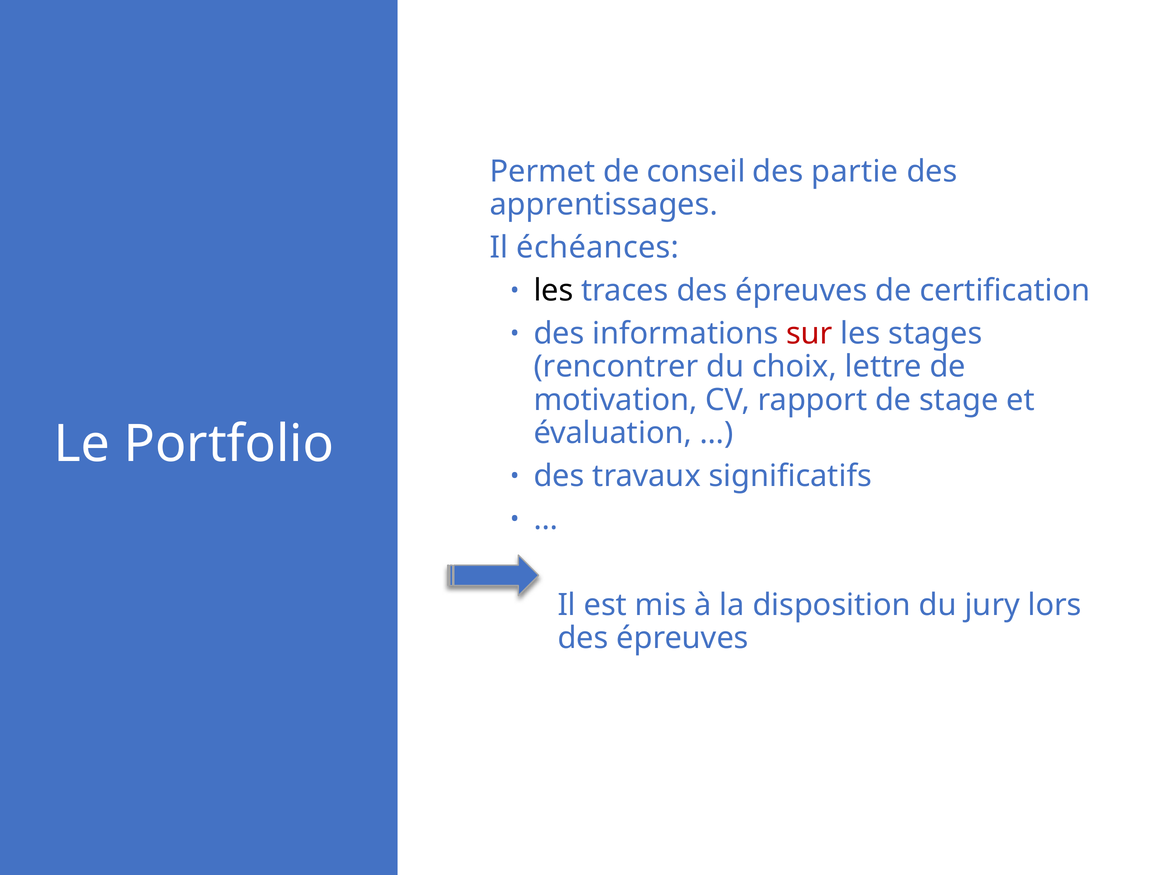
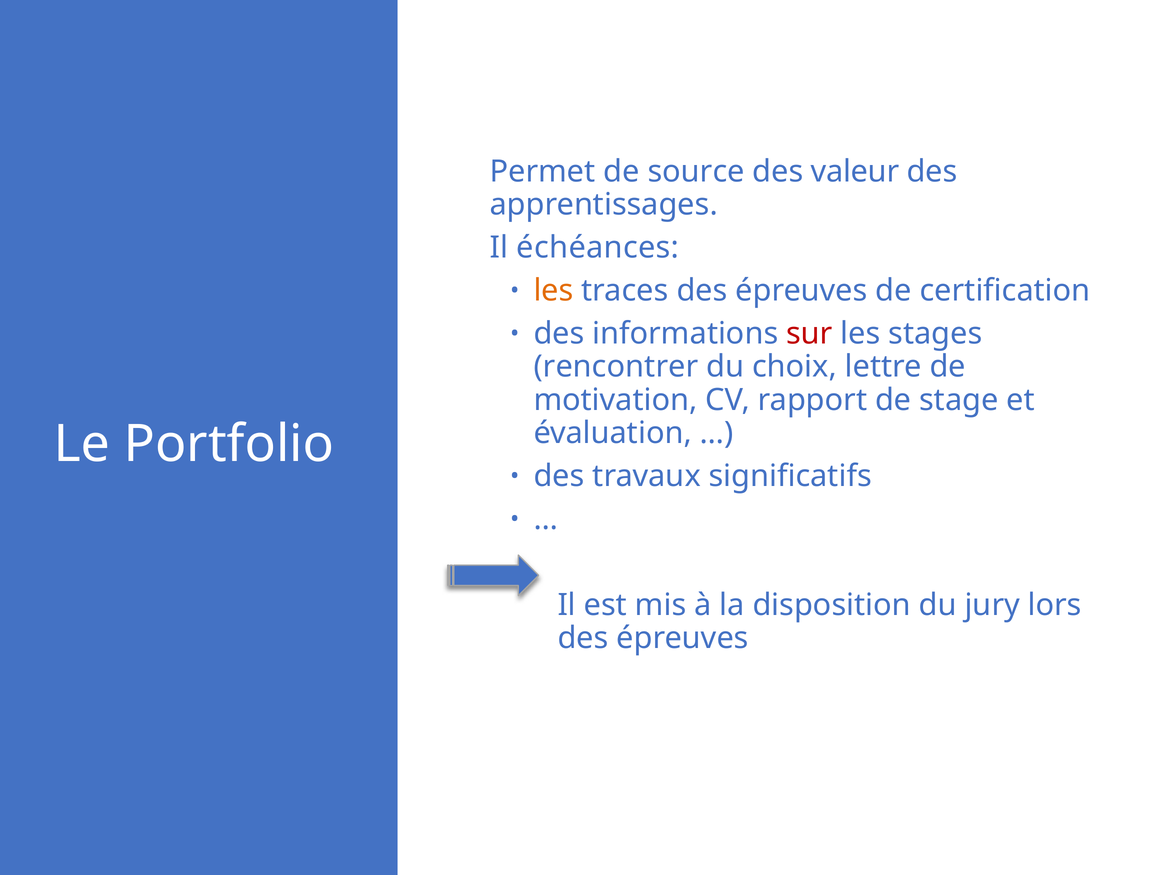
conseil: conseil -> source
partie: partie -> valeur
les at (553, 291) colour: black -> orange
